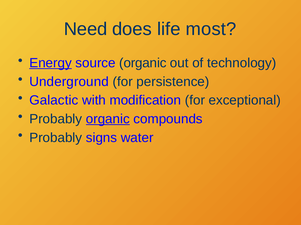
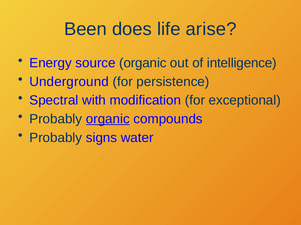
Need: Need -> Been
most: most -> arise
Energy underline: present -> none
technology: technology -> intelligence
Galactic: Galactic -> Spectral
